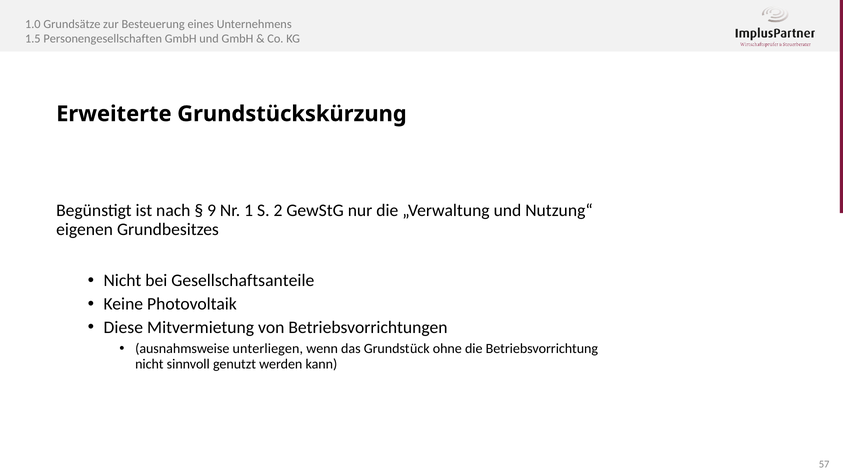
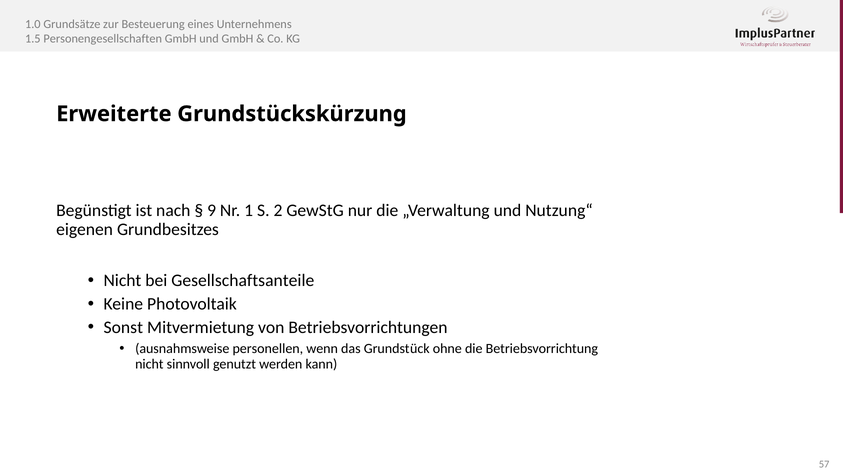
Diese: Diese -> Sonst
unterliegen: unterliegen -> personellen
